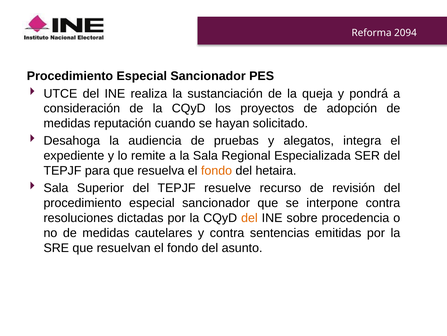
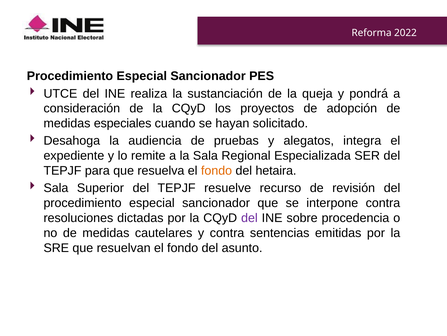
2094: 2094 -> 2022
reputación: reputación -> especiales
del at (249, 218) colour: orange -> purple
